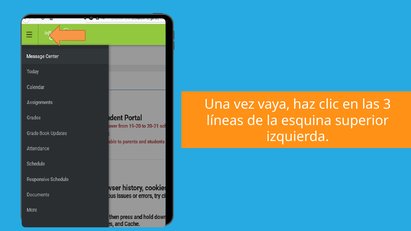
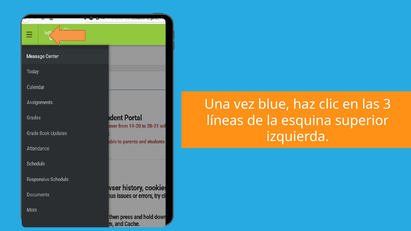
vaya: vaya -> blue
